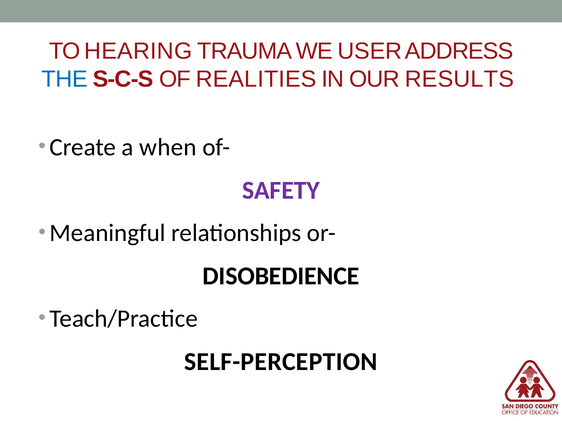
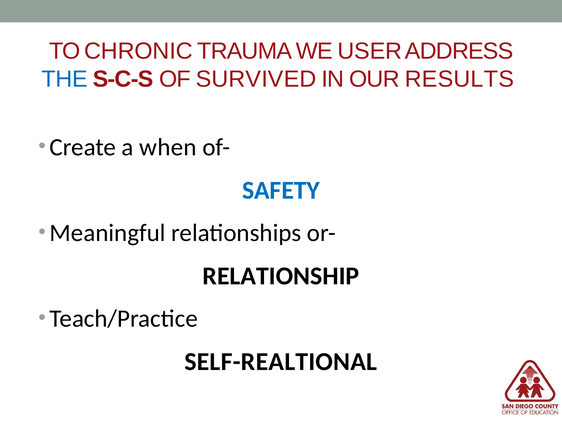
HEARING: HEARING -> CHRONIC
REALITIES: REALITIES -> SURVIVED
SAFETY colour: purple -> blue
DISOBEDIENCE: DISOBEDIENCE -> RELATIONSHIP
SELF-PERCEPTION: SELF-PERCEPTION -> SELF-REALTIONAL
